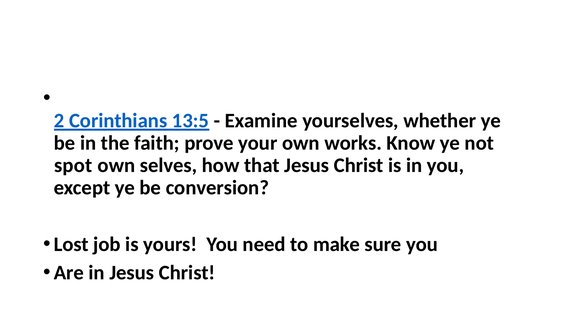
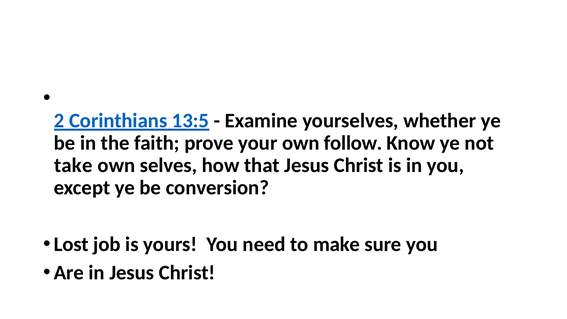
works: works -> follow
spot: spot -> take
